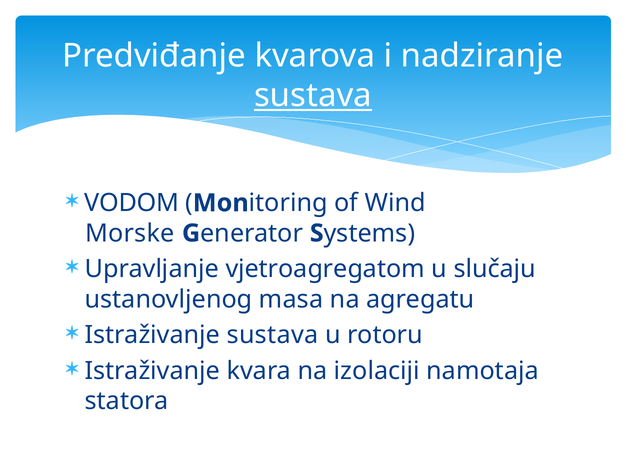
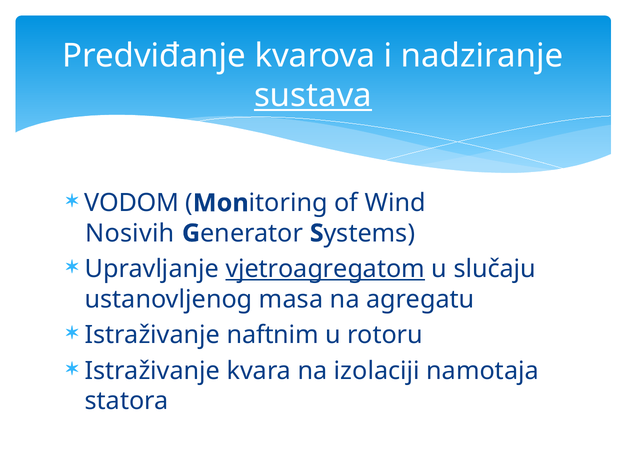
Morske: Morske -> Nosivih
vjetroagregatom underline: none -> present
Istraživanje sustava: sustava -> naftnim
